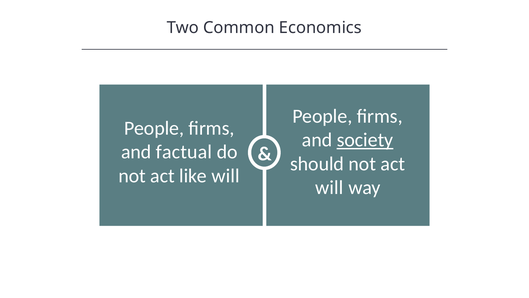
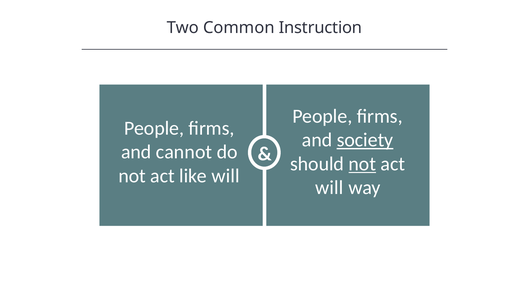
Economics: Economics -> Instruction
factual: factual -> cannot
not at (362, 164) underline: none -> present
